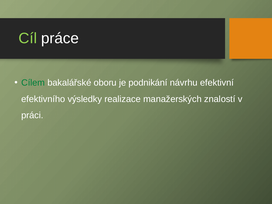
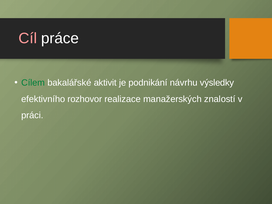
Cíl colour: light green -> pink
oboru: oboru -> aktivit
efektivní: efektivní -> výsledky
výsledky: výsledky -> rozhovor
